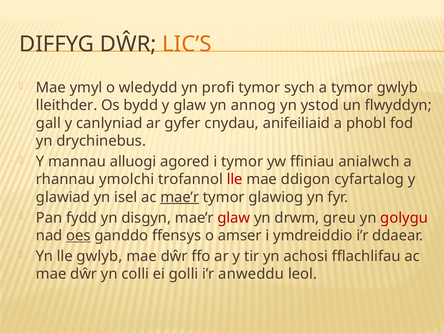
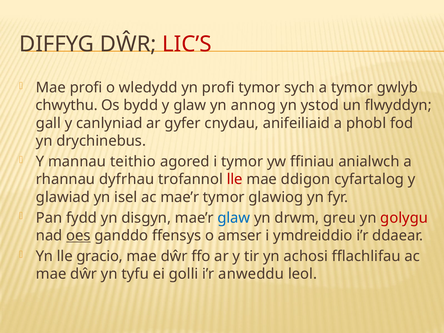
LIC’S colour: orange -> red
Mae ymyl: ymyl -> profi
lleithder: lleithder -> chwythu
alluogi: alluogi -> teithio
ymolchi: ymolchi -> dyfrhau
mae’r at (180, 197) underline: present -> none
glaw at (234, 218) colour: red -> blue
lle gwlyb: gwlyb -> gracio
colli: colli -> tyfu
